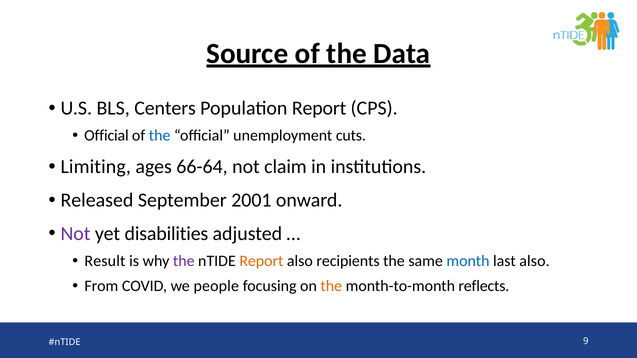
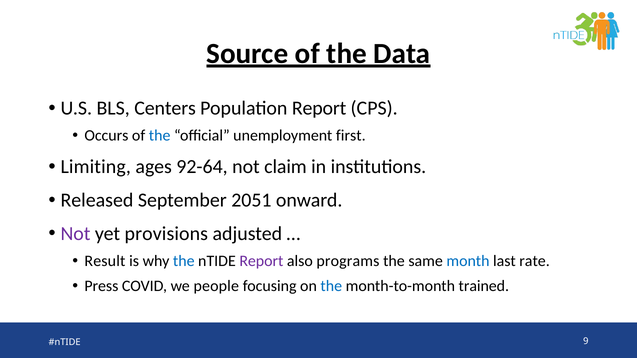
Official at (106, 136): Official -> Occurs
cuts: cuts -> first
66-64: 66-64 -> 92-64
2001: 2001 -> 2051
disabilities: disabilities -> provisions
the at (184, 261) colour: purple -> blue
Report at (261, 261) colour: orange -> purple
recipients: recipients -> programs
last also: also -> rate
From: From -> Press
the at (331, 286) colour: orange -> blue
reflects: reflects -> trained
